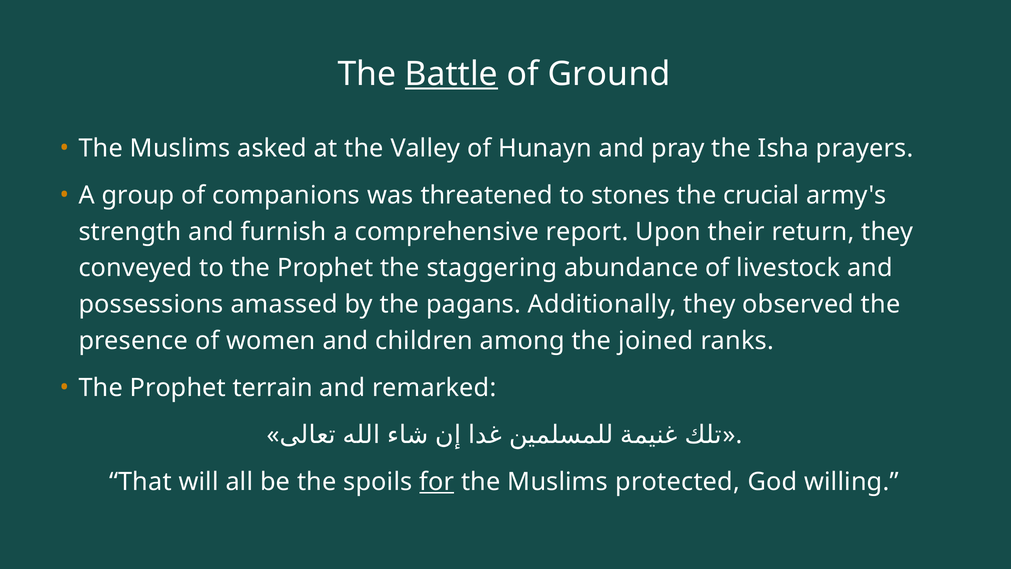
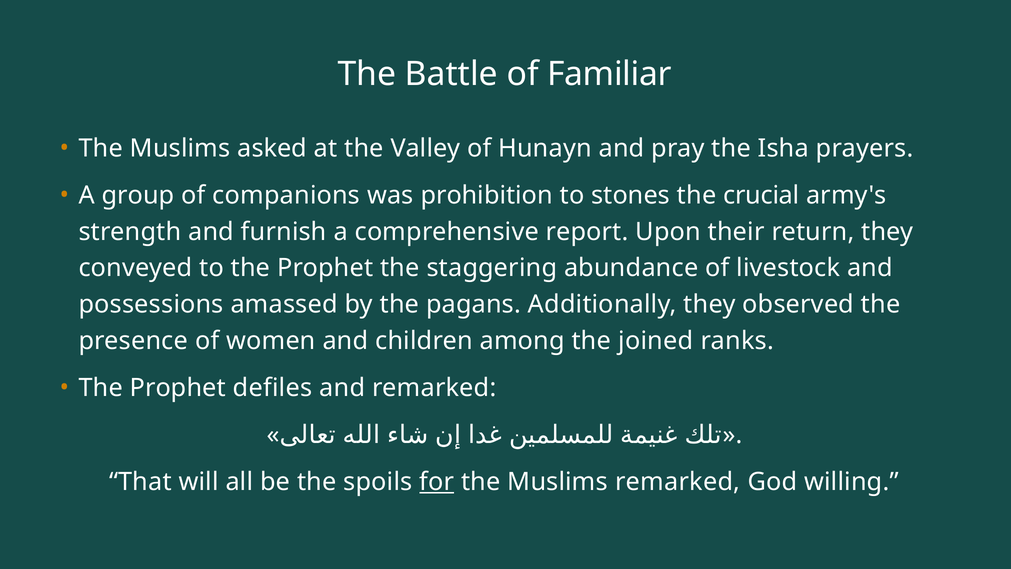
Battle underline: present -> none
Ground: Ground -> Familiar
threatened: threatened -> prohibition
terrain: terrain -> defiles
Muslims protected: protected -> remarked
